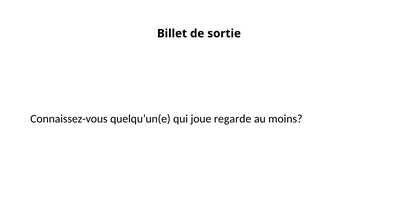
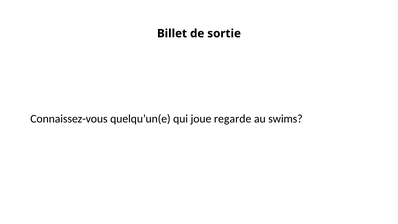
moins: moins -> swims
